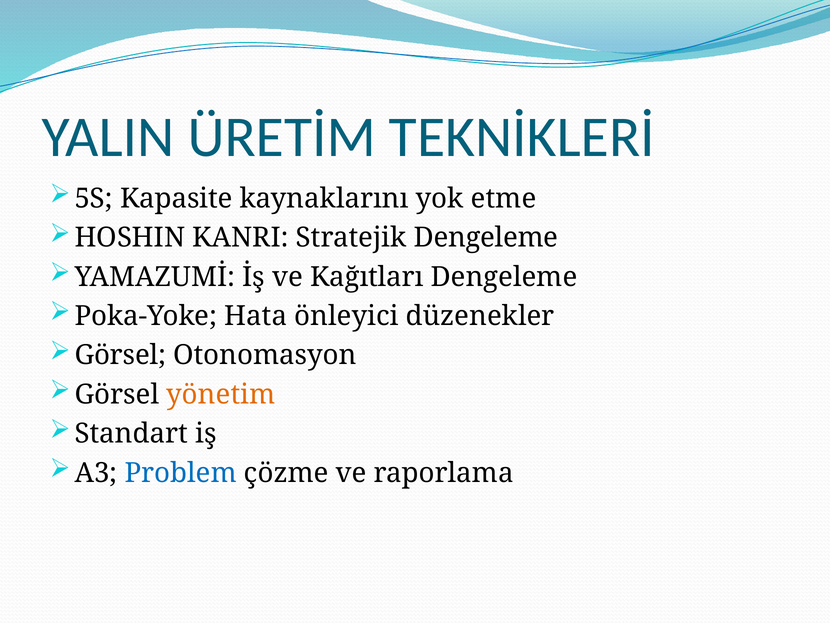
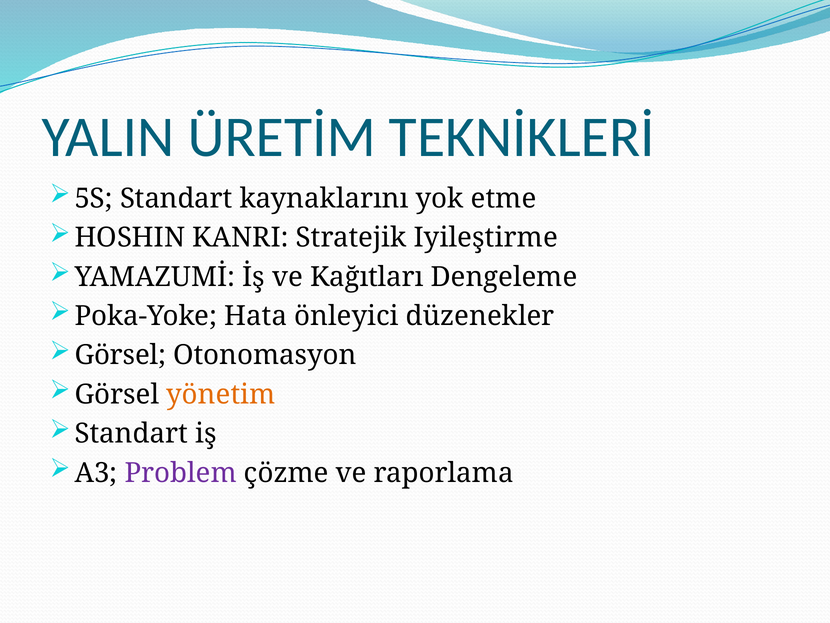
5S Kapasite: Kapasite -> Standart
Stratejik Dengeleme: Dengeleme -> Iyileştirme
Problem colour: blue -> purple
